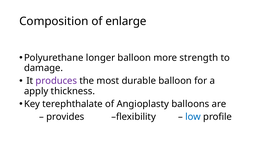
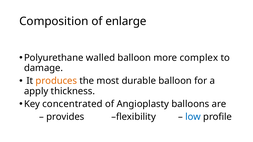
longer: longer -> walled
strength: strength -> complex
produces colour: purple -> orange
terephthalate: terephthalate -> concentrated
